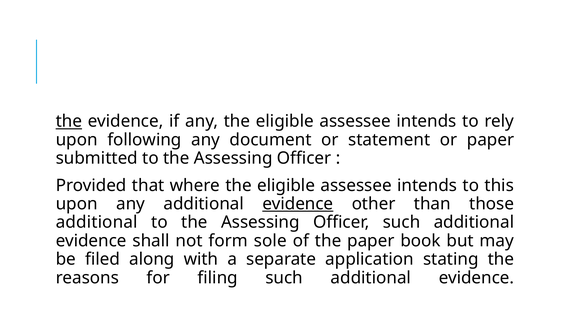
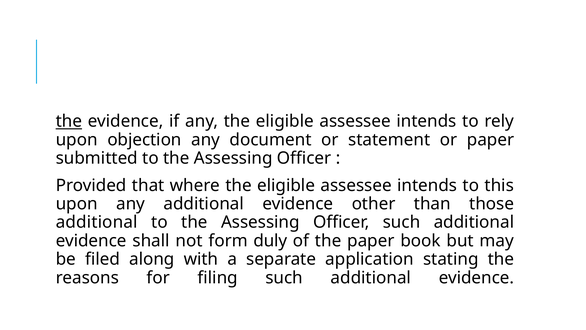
following: following -> objection
evidence at (298, 204) underline: present -> none
sole: sole -> duly
